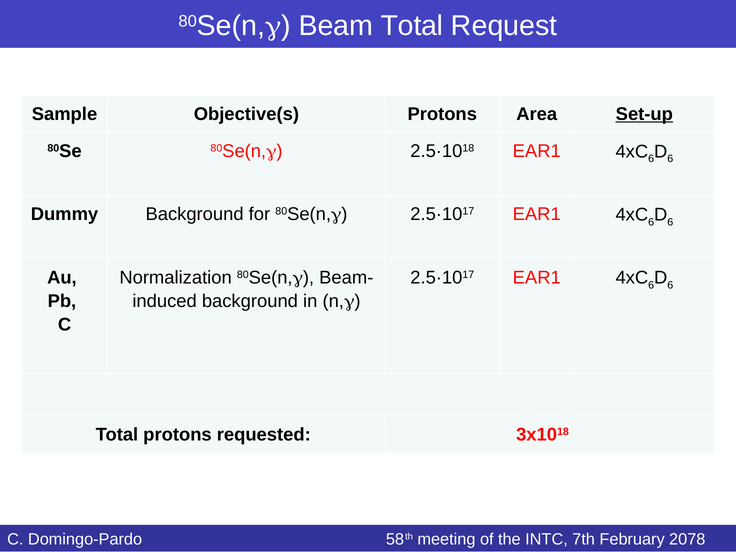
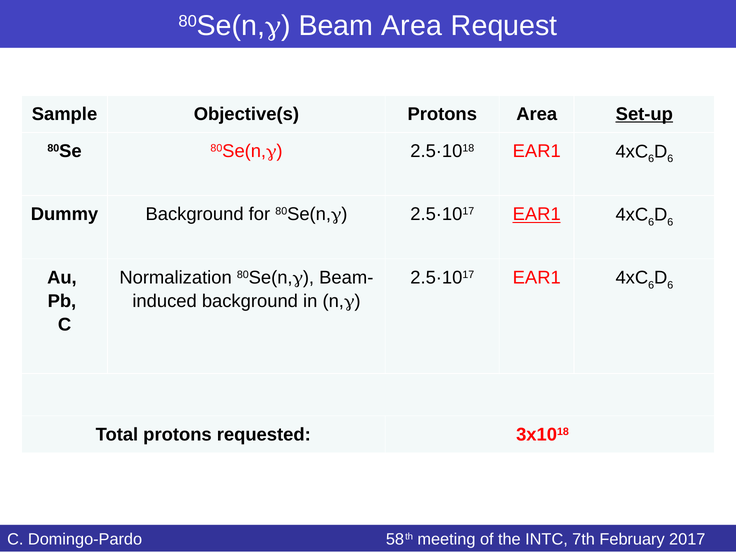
Beam Total: Total -> Area
EAR1 at (537, 214) underline: none -> present
2078: 2078 -> 2017
